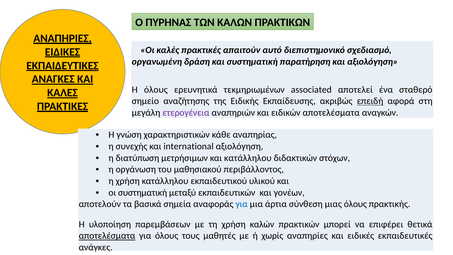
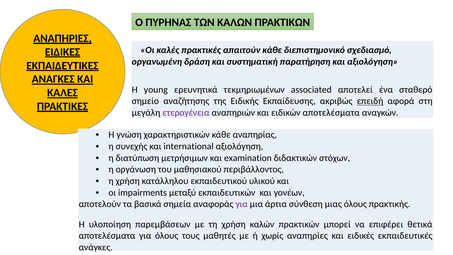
απαιτούν αυτό: αυτό -> κάθε
Η όλους: όλους -> young
και κατάλληλου: κατάλληλου -> examination
οι συστηματική: συστηματική -> impairments
για at (242, 204) colour: blue -> purple
αποτελέσματα at (107, 236) underline: present -> none
